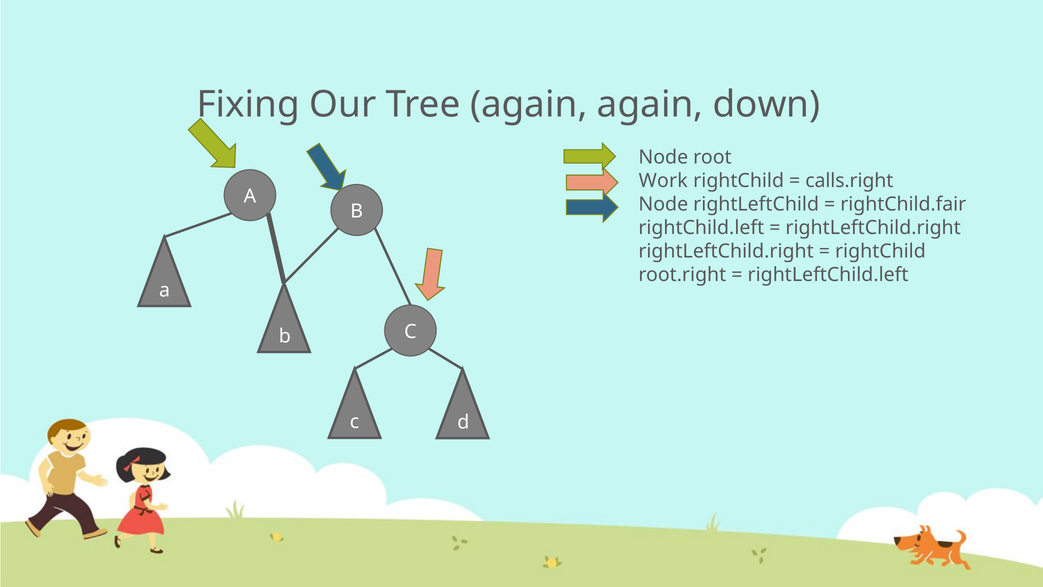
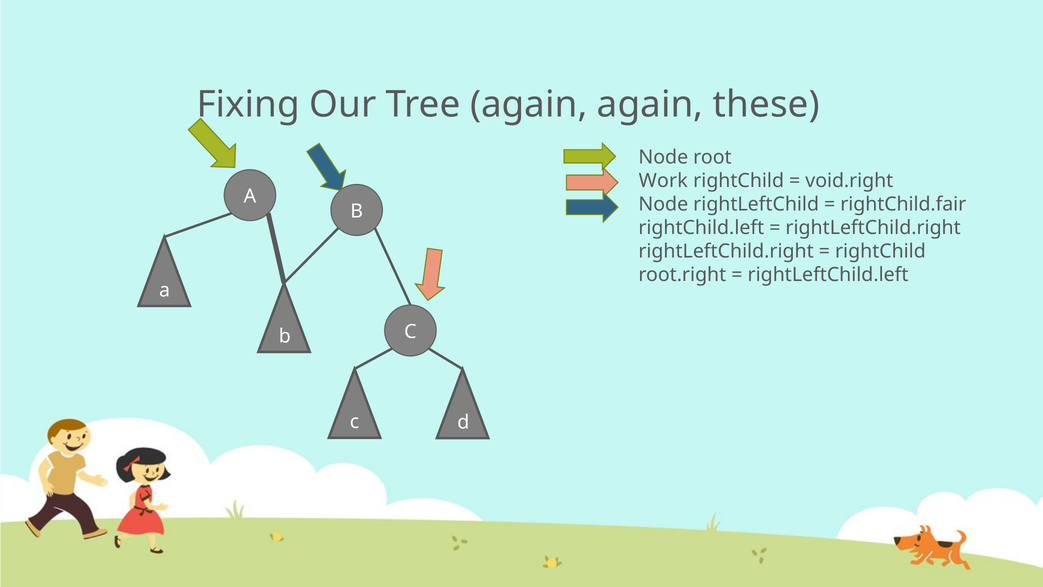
down: down -> these
calls.right: calls.right -> void.right
